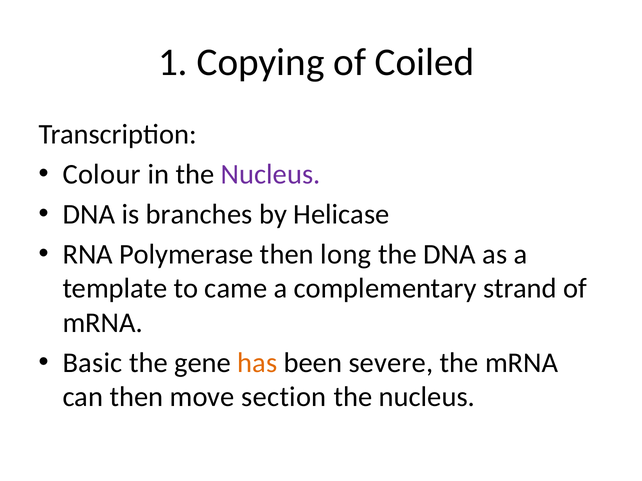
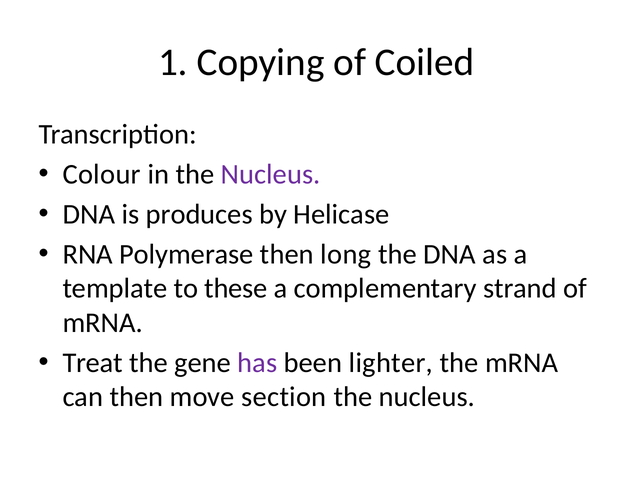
branches: branches -> produces
came: came -> these
Basic: Basic -> Treat
has colour: orange -> purple
severe: severe -> lighter
